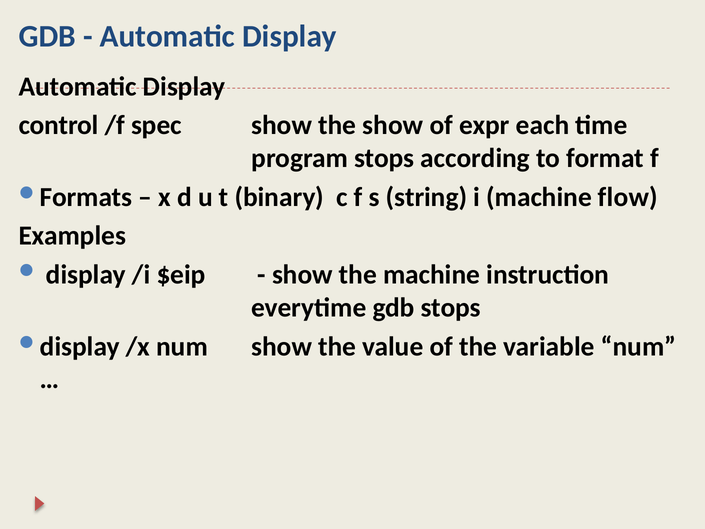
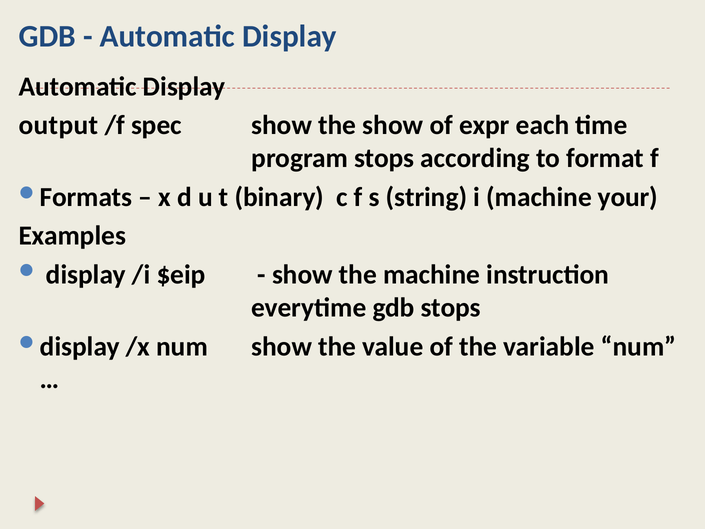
control: control -> output
flow: flow -> your
